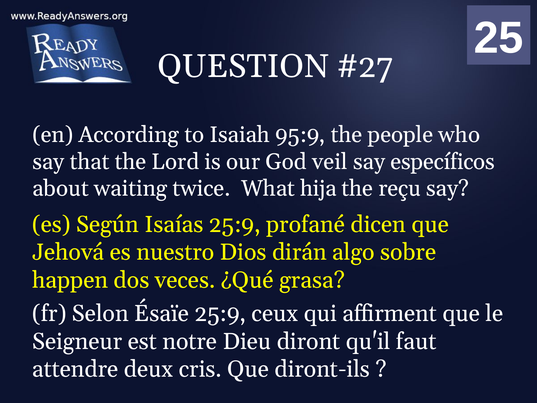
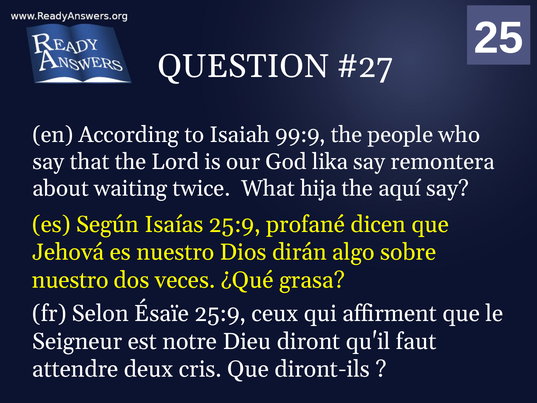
95:9: 95:9 -> 99:9
veil: veil -> lika
específicos: específicos -> remontera
reçu: reçu -> aquí
happen at (70, 280): happen -> nuestro
